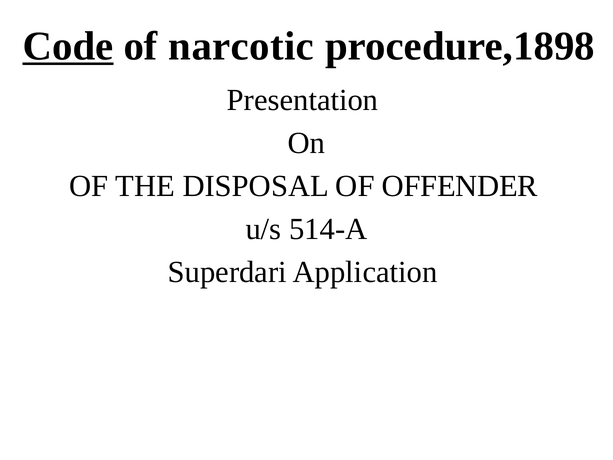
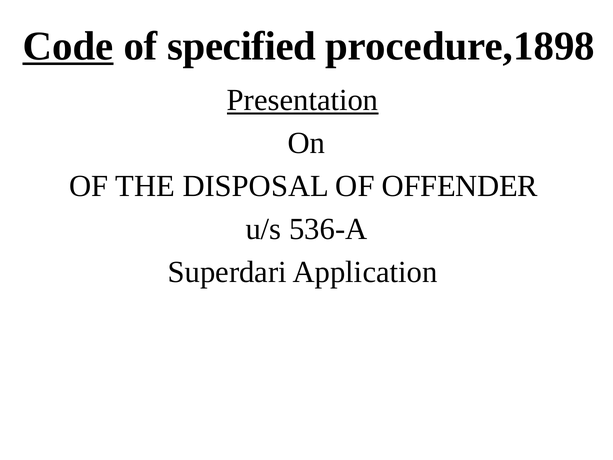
narcotic: narcotic -> specified
Presentation underline: none -> present
514-A: 514-A -> 536-A
